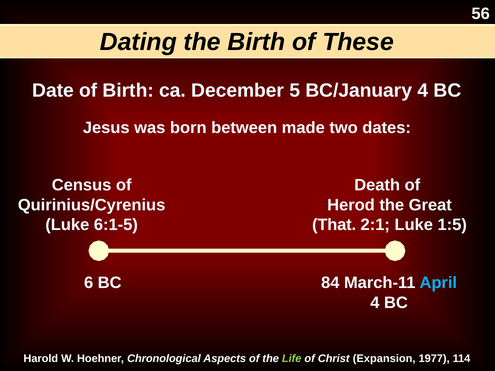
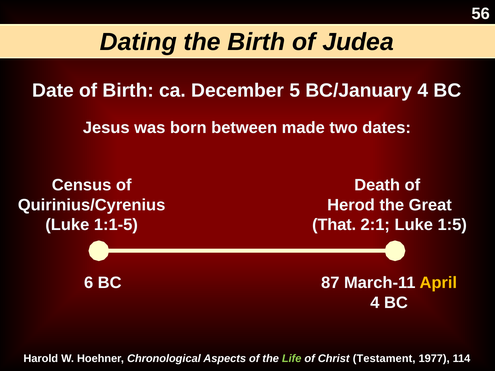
These: These -> Judea
6:1-5: 6:1-5 -> 1:1-5
84: 84 -> 87
April colour: light blue -> yellow
Expansion: Expansion -> Testament
